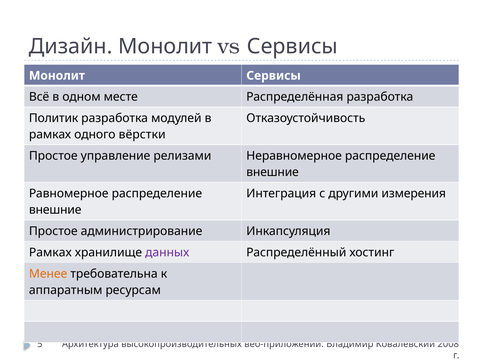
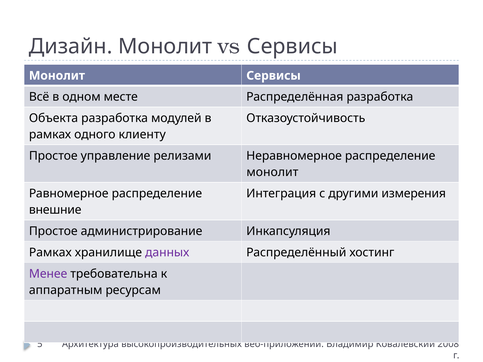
Политик: Политик -> Объекта
вёрстки: вёрстки -> клиенту
внешние at (273, 172): внешние -> монолит
Менее colour: orange -> purple
